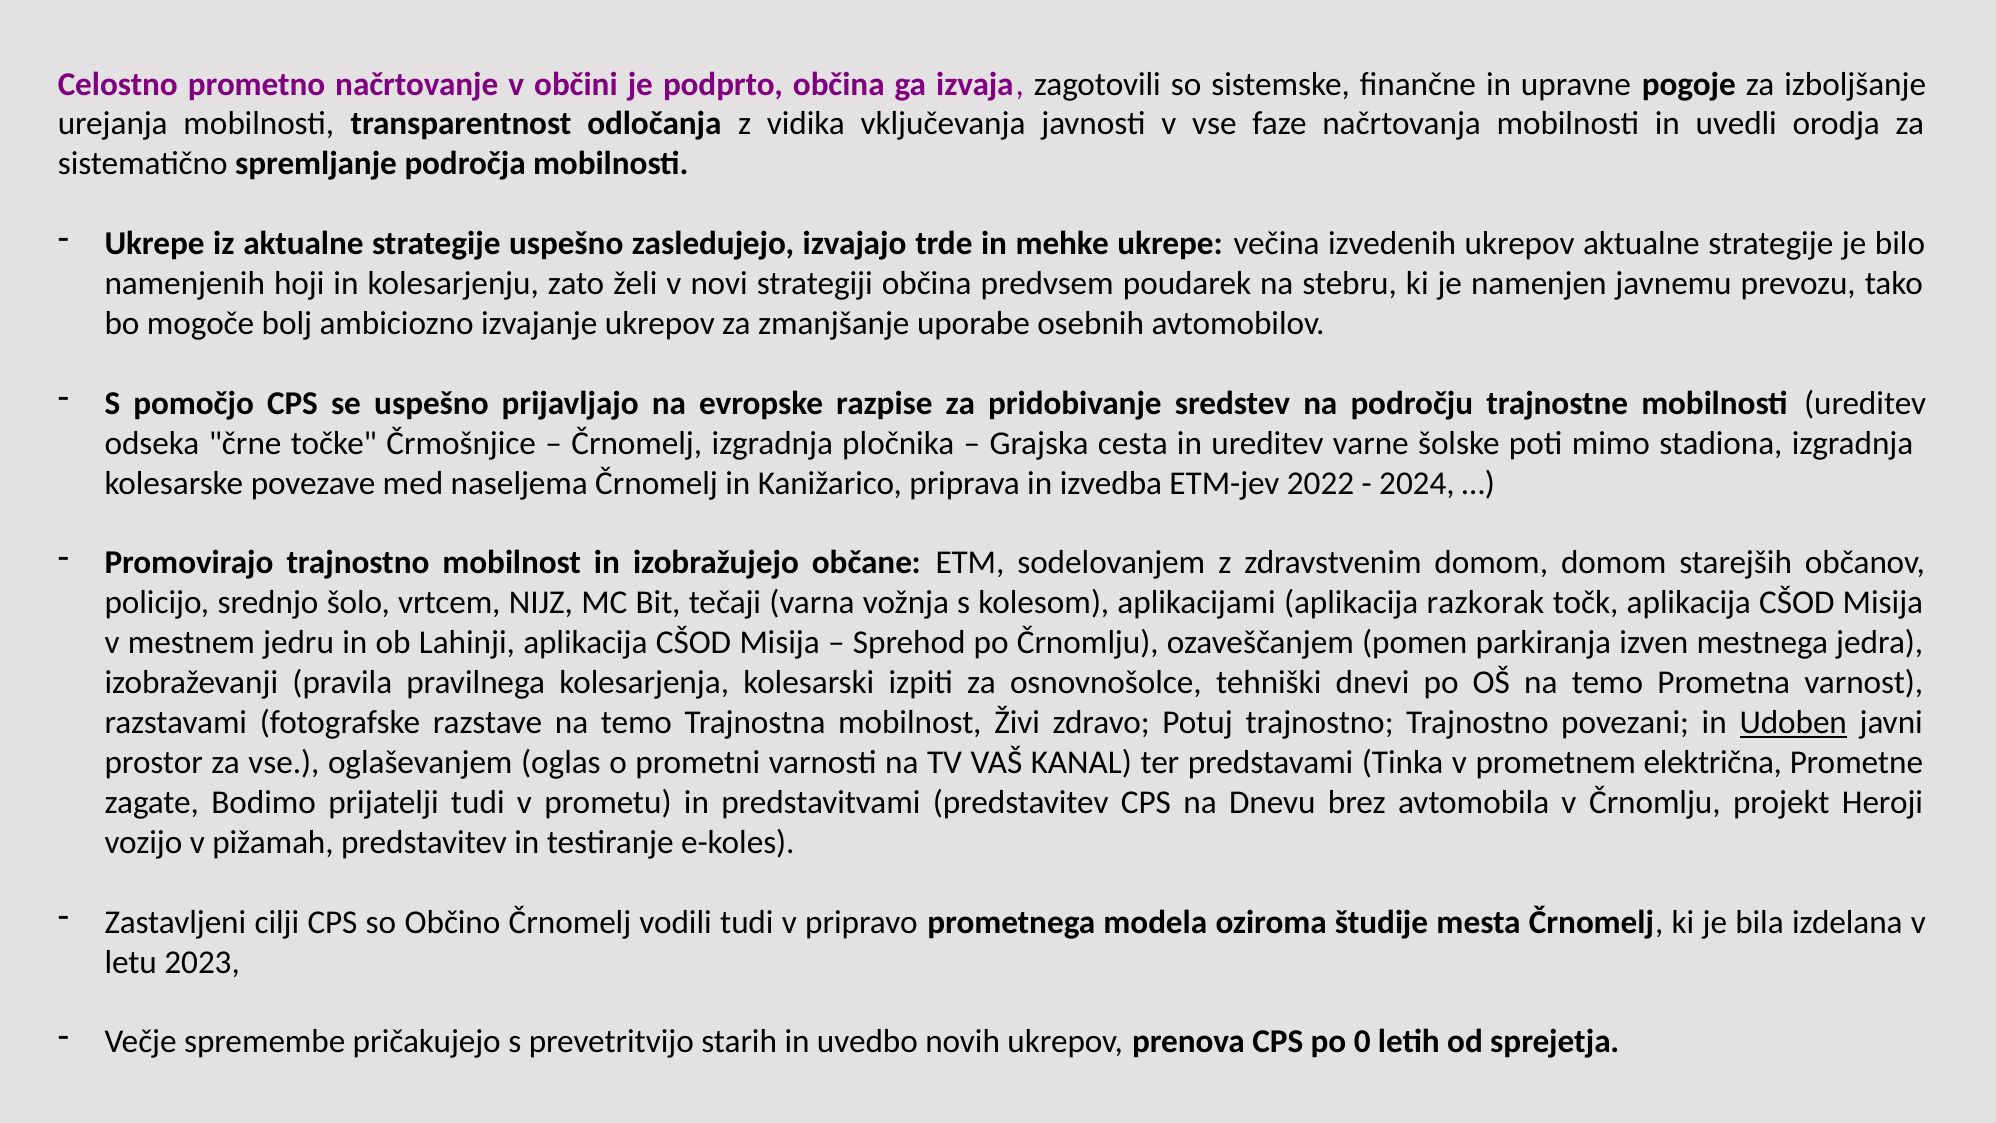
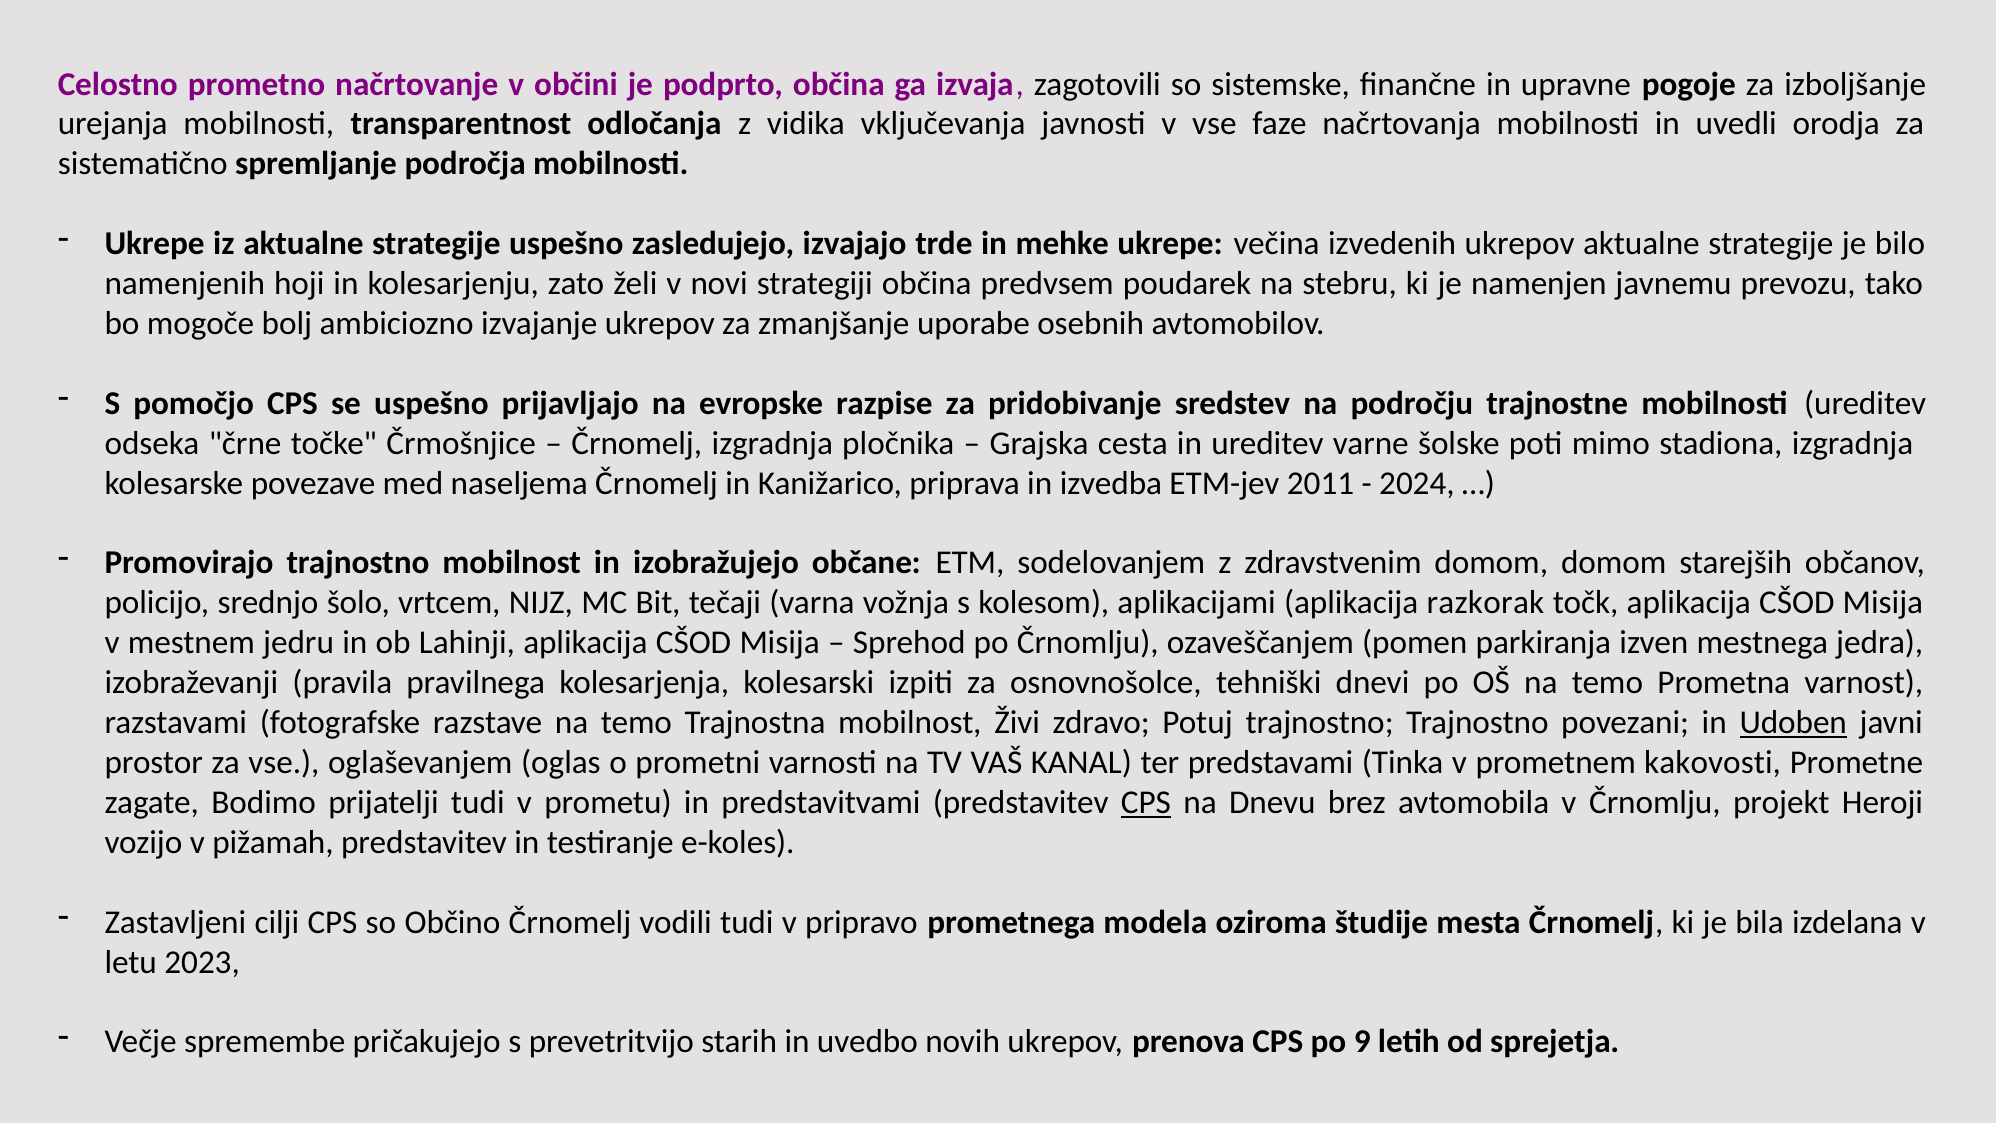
2022: 2022 -> 2011
električna: električna -> kakovosti
CPS at (1146, 802) underline: none -> present
0: 0 -> 9
